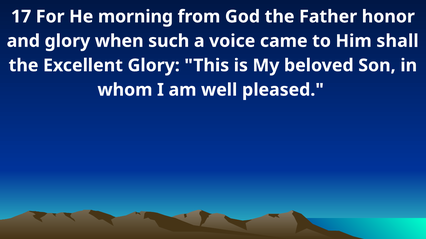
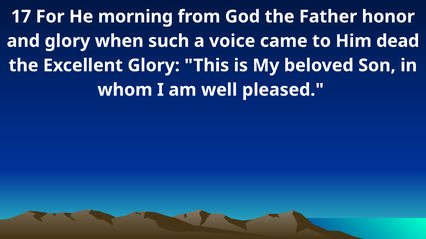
shall: shall -> dead
